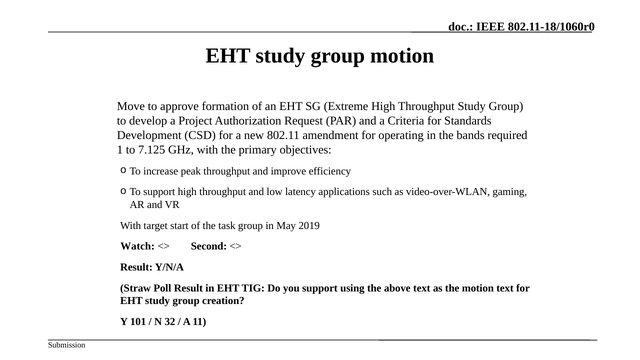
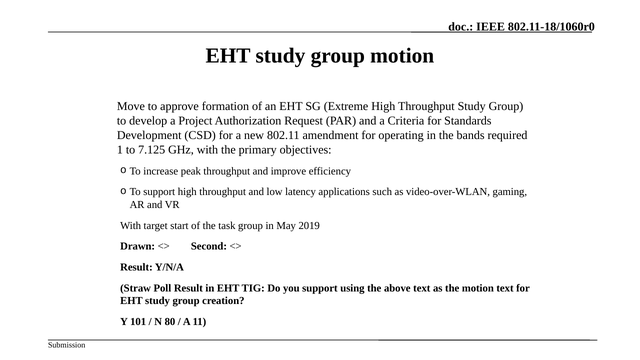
Watch: Watch -> Drawn
32: 32 -> 80
